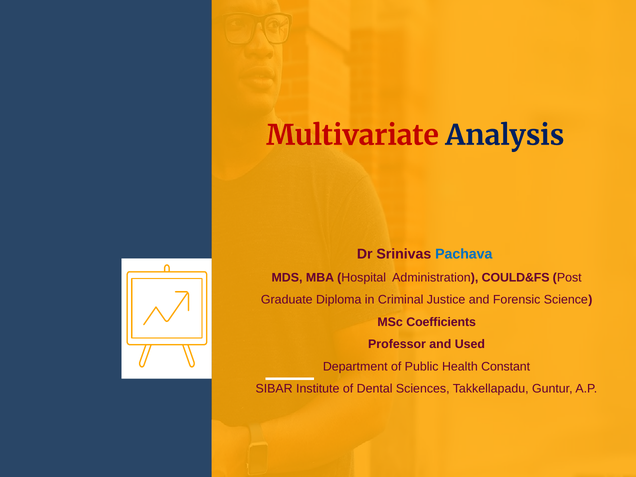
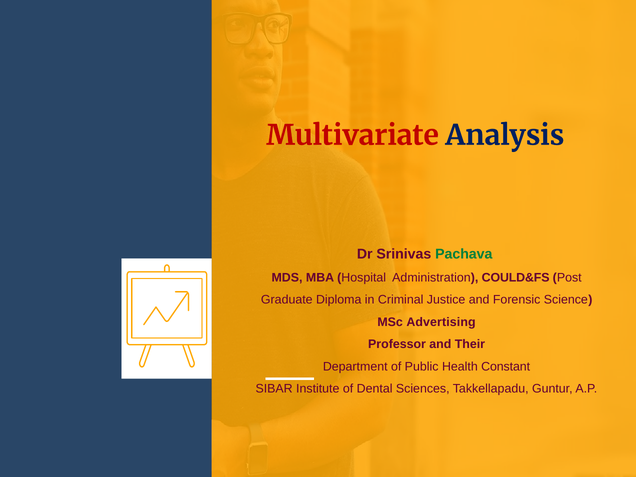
Pachava colour: blue -> green
Coefficients: Coefficients -> Advertising
Used: Used -> Their
